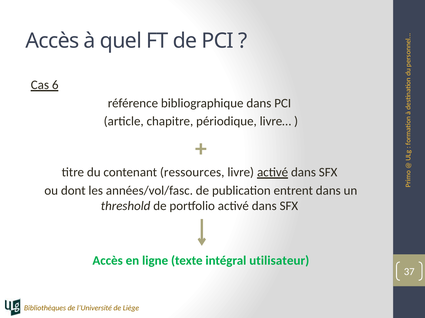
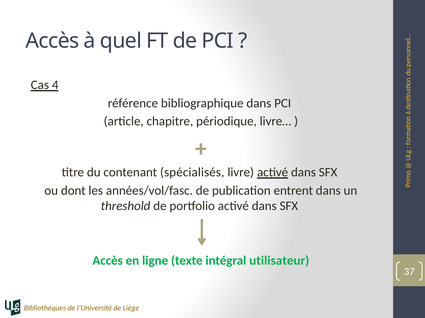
6: 6 -> 4
ressources: ressources -> spécialisés
